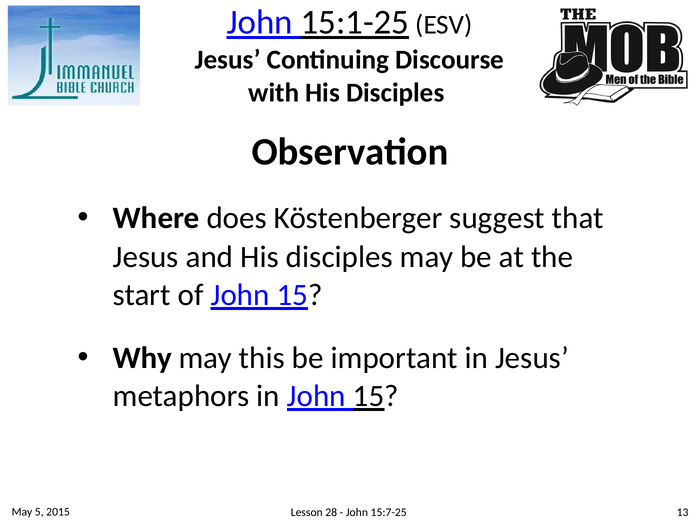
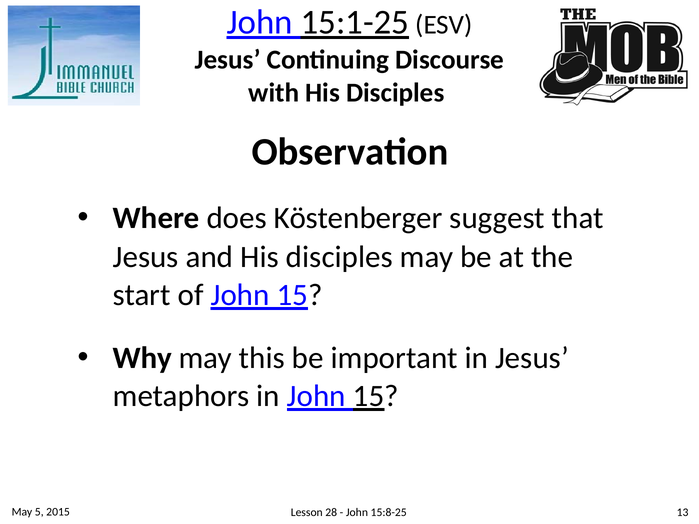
15:7-25: 15:7-25 -> 15:8-25
